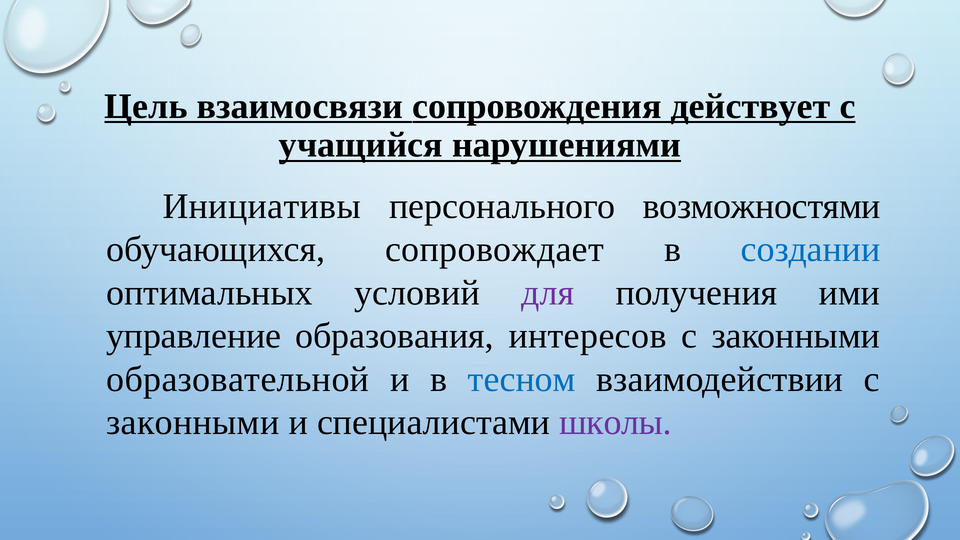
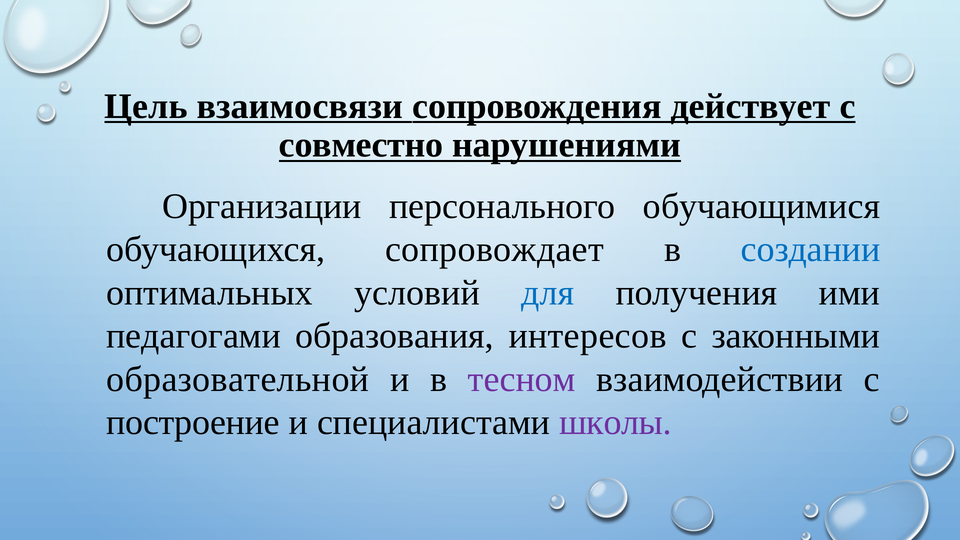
учащийся: учащийся -> совместно
Инициативы: Инициативы -> Организации
возможностями: возможностями -> обучающимися
для colour: purple -> blue
управление: управление -> педагогами
тесном colour: blue -> purple
законными at (193, 422): законными -> построение
